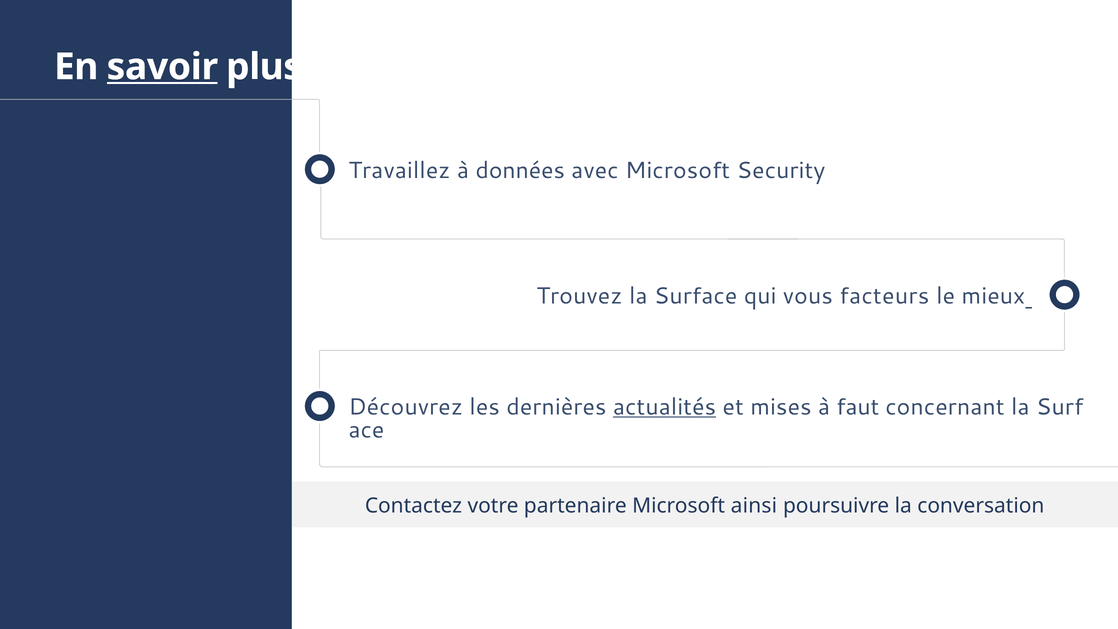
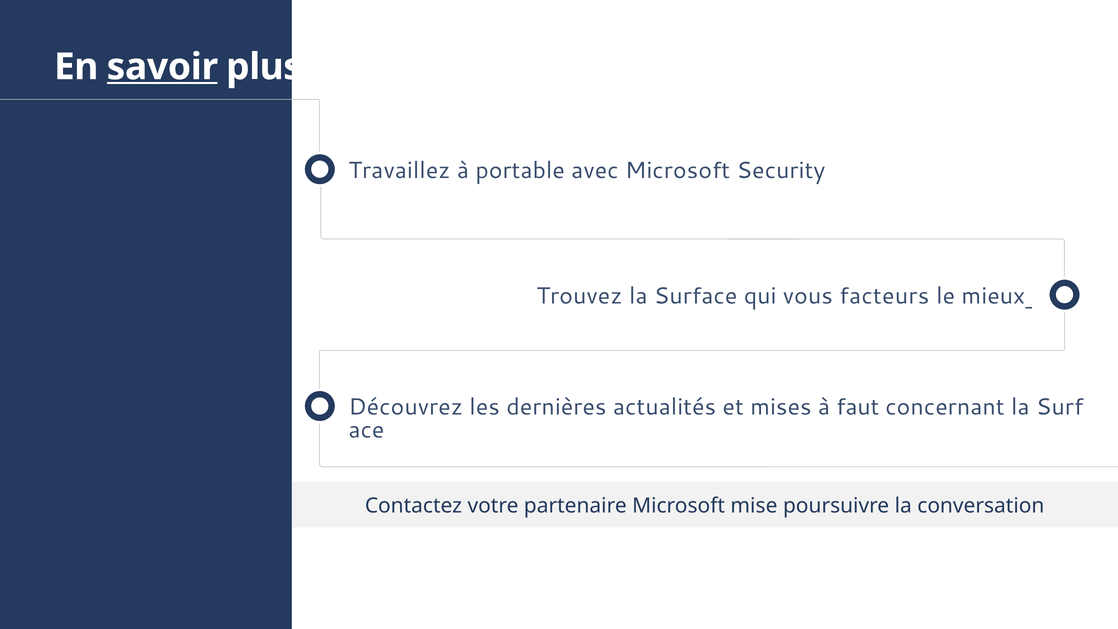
données: données -> portable
actualités underline: present -> none
ainsi: ainsi -> mise
